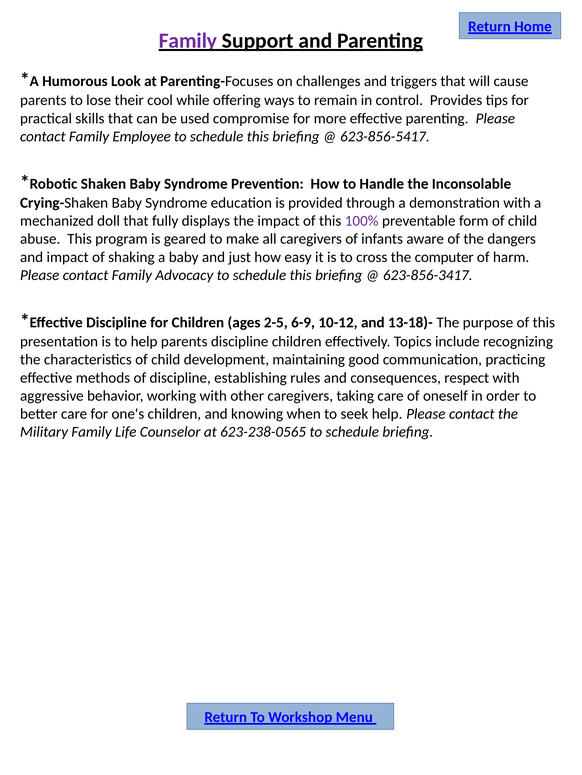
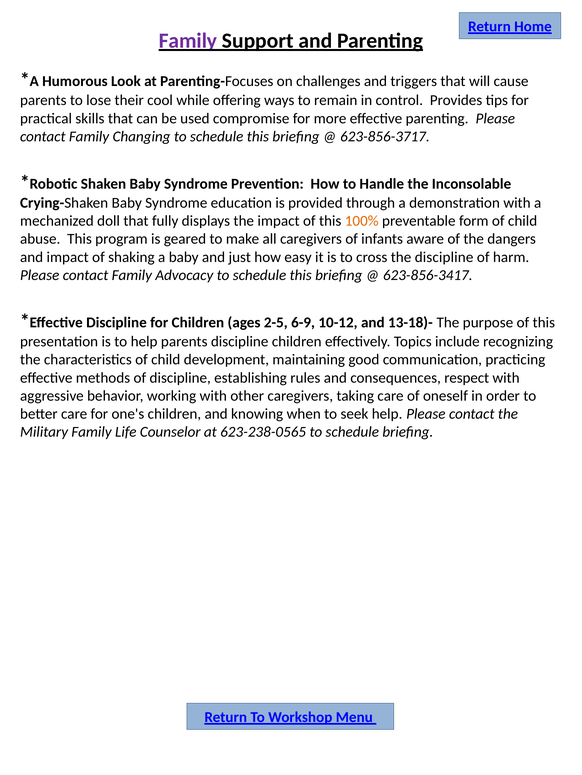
Employee: Employee -> Changing
623-856-5417: 623-856-5417 -> 623-856-3717
100% colour: purple -> orange
the computer: computer -> discipline
